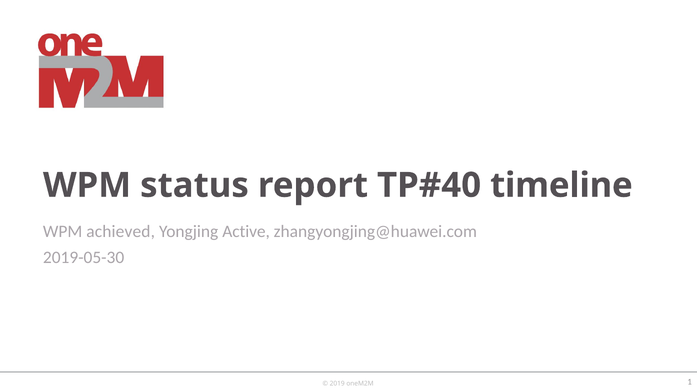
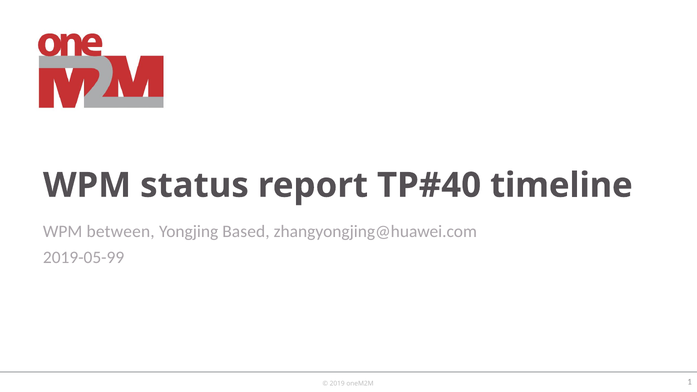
achieved: achieved -> between
Active: Active -> Based
2019-05-30: 2019-05-30 -> 2019-05-99
